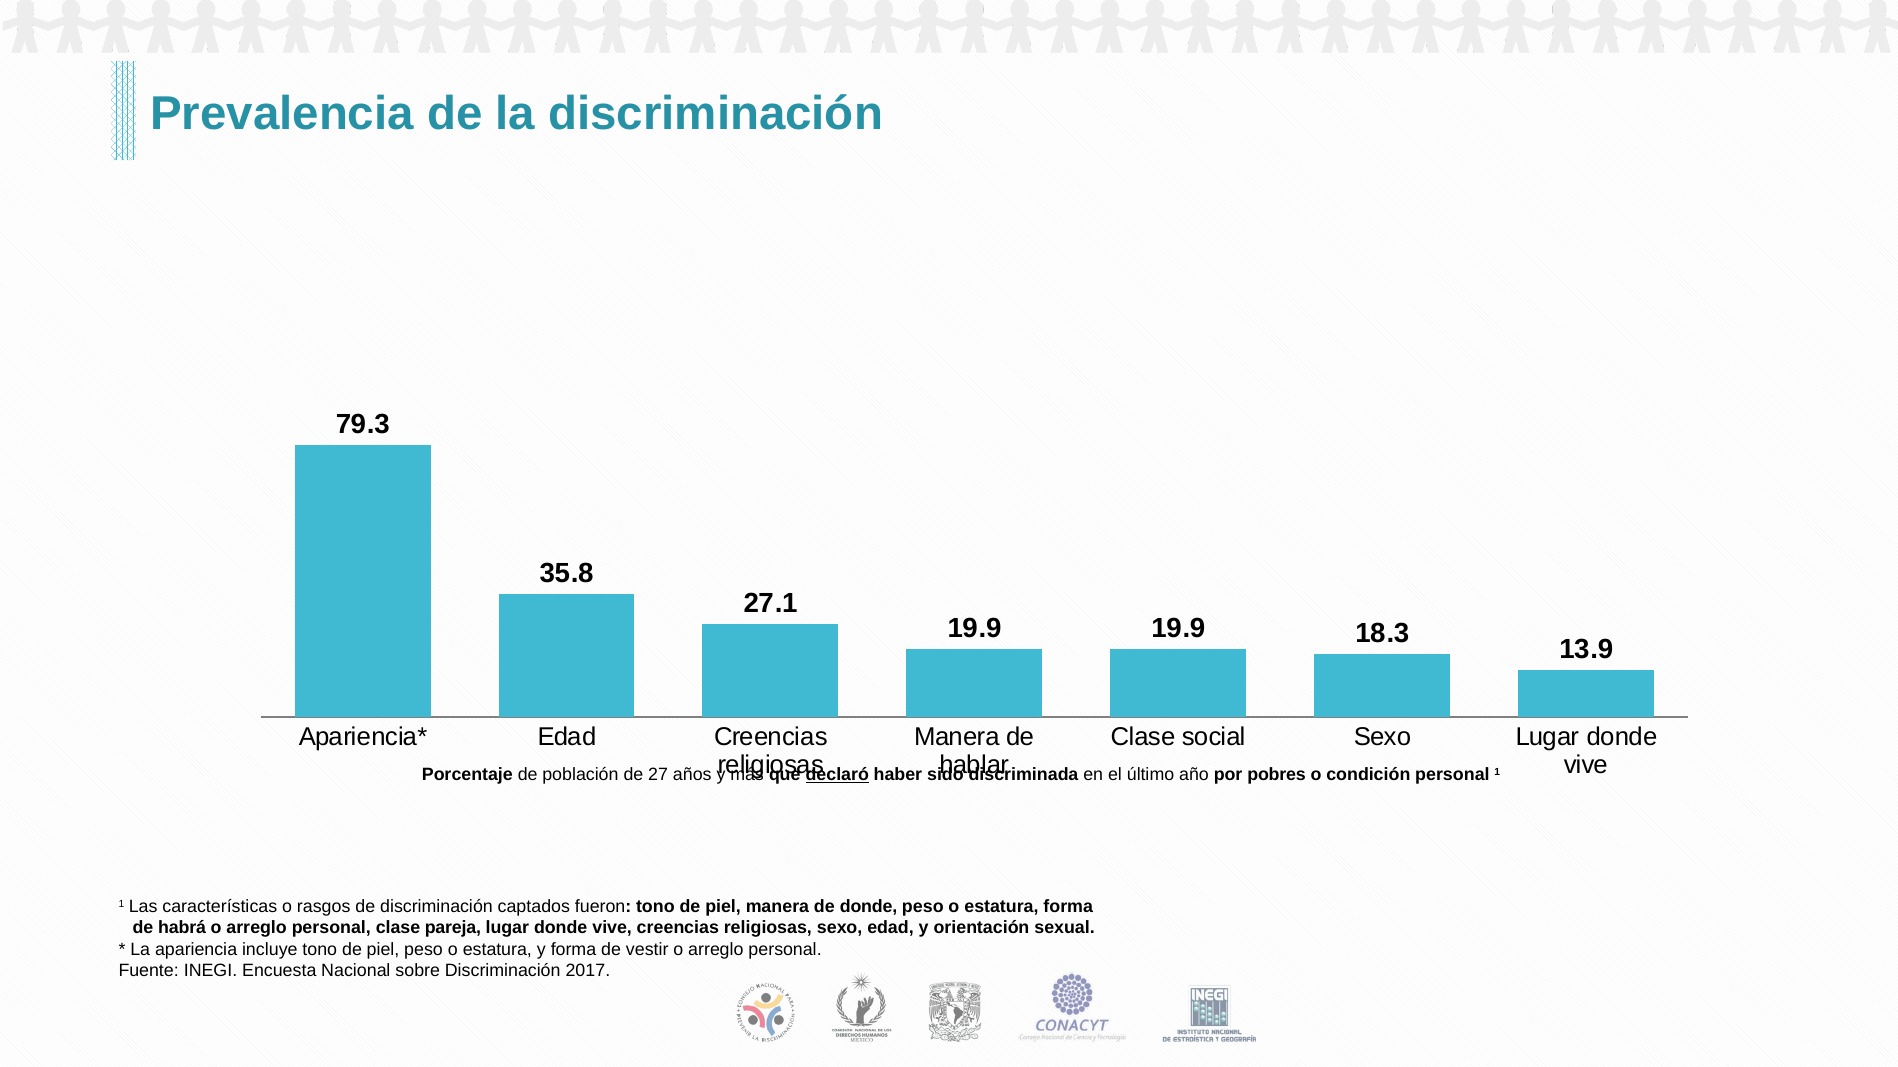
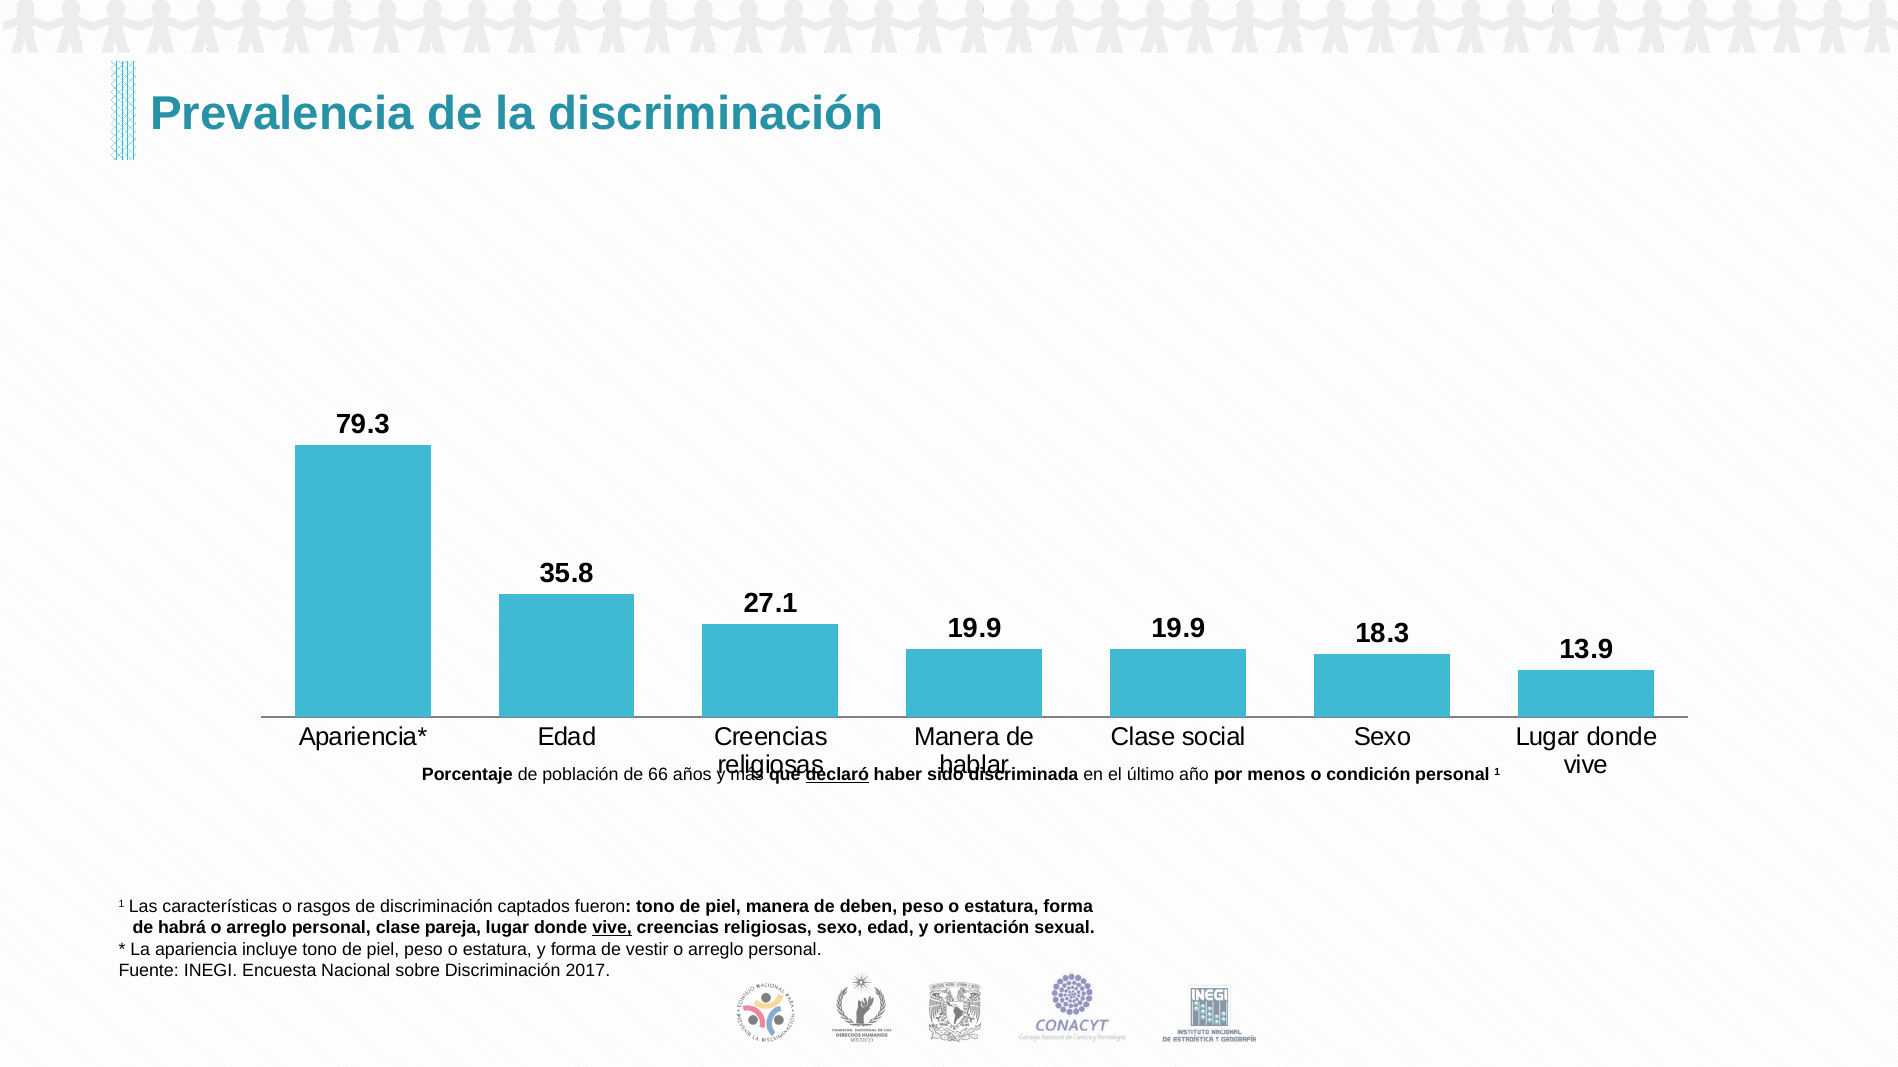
27: 27 -> 66
pobres: pobres -> menos
de donde: donde -> deben
vive at (612, 928) underline: none -> present
